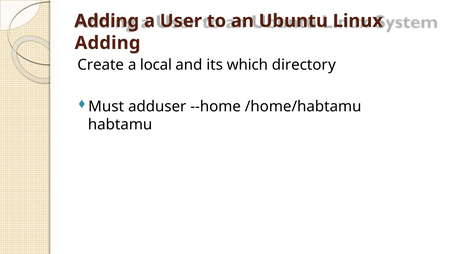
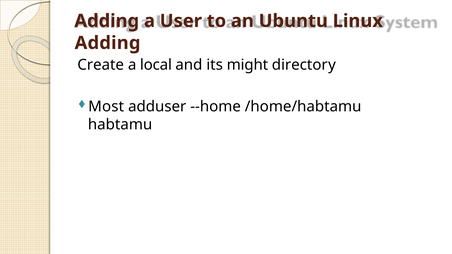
which: which -> might
Must: Must -> Most
